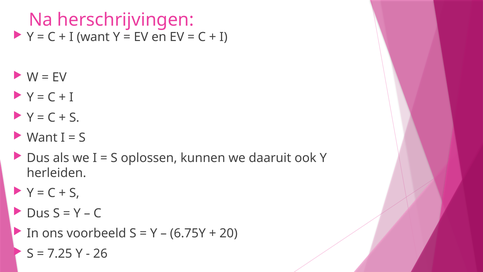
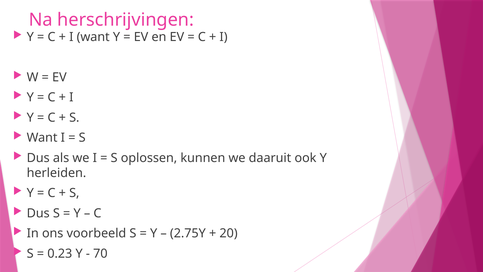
6.75Y: 6.75Y -> 2.75Y
7.25: 7.25 -> 0.23
26: 26 -> 70
